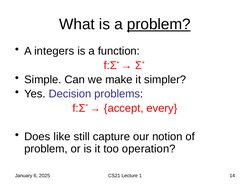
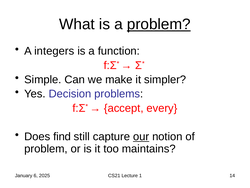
like: like -> find
our underline: none -> present
operation: operation -> maintains
